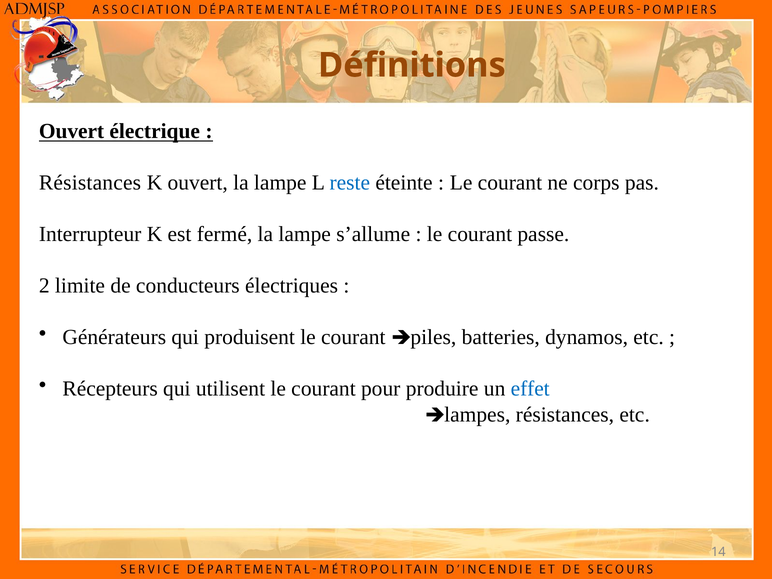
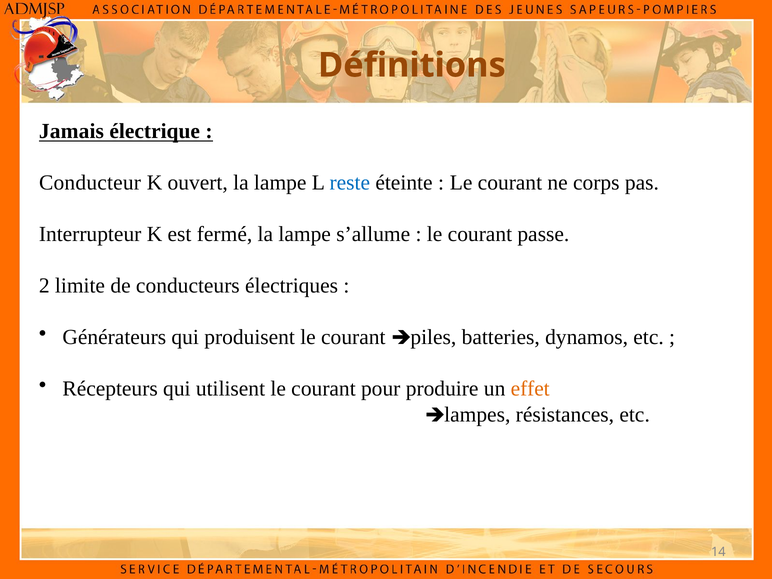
Ouvert at (72, 131): Ouvert -> Jamais
Résistances at (90, 183): Résistances -> Conducteur
effet colour: blue -> orange
